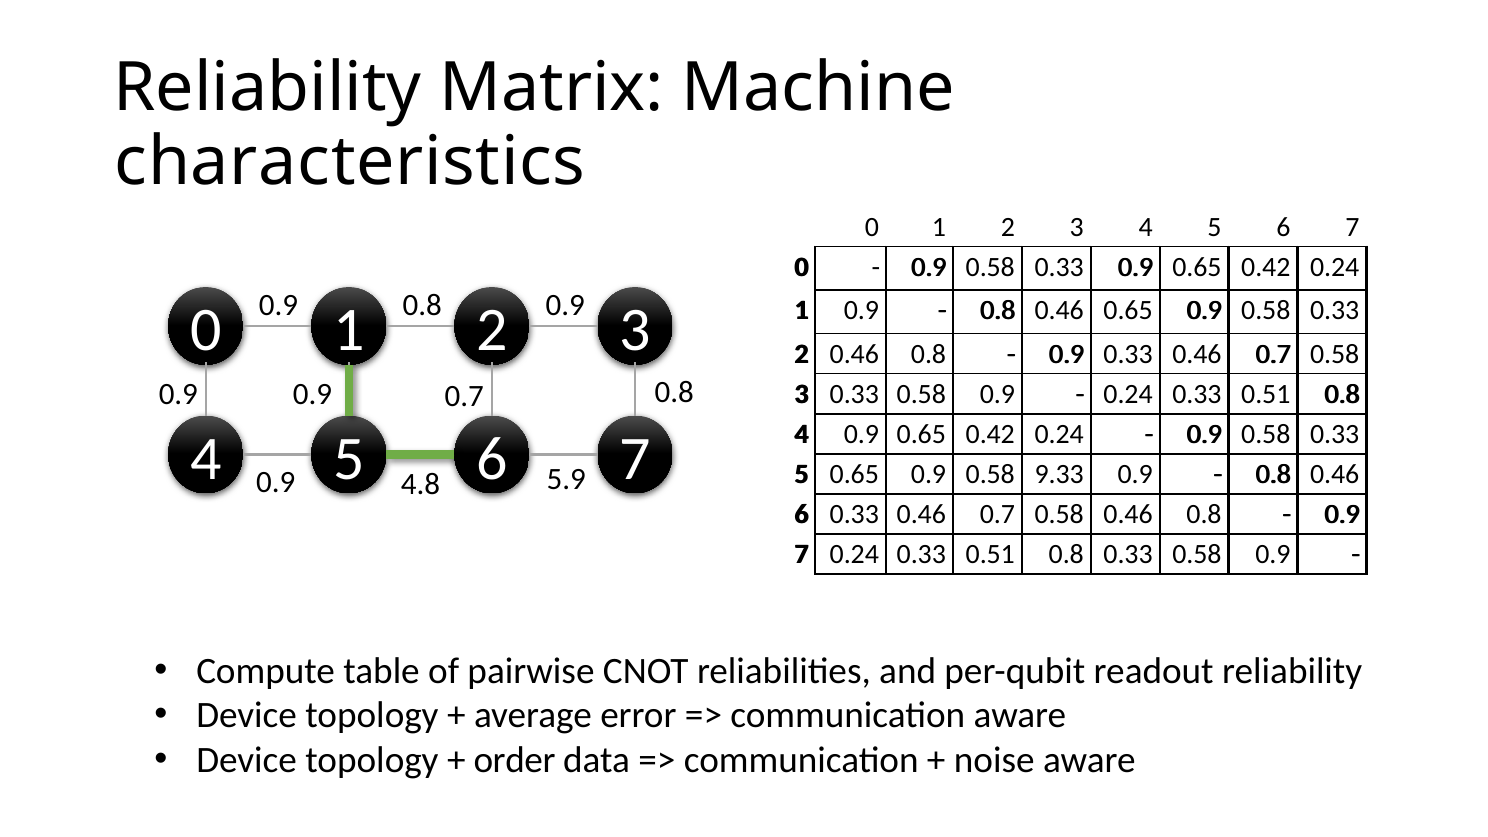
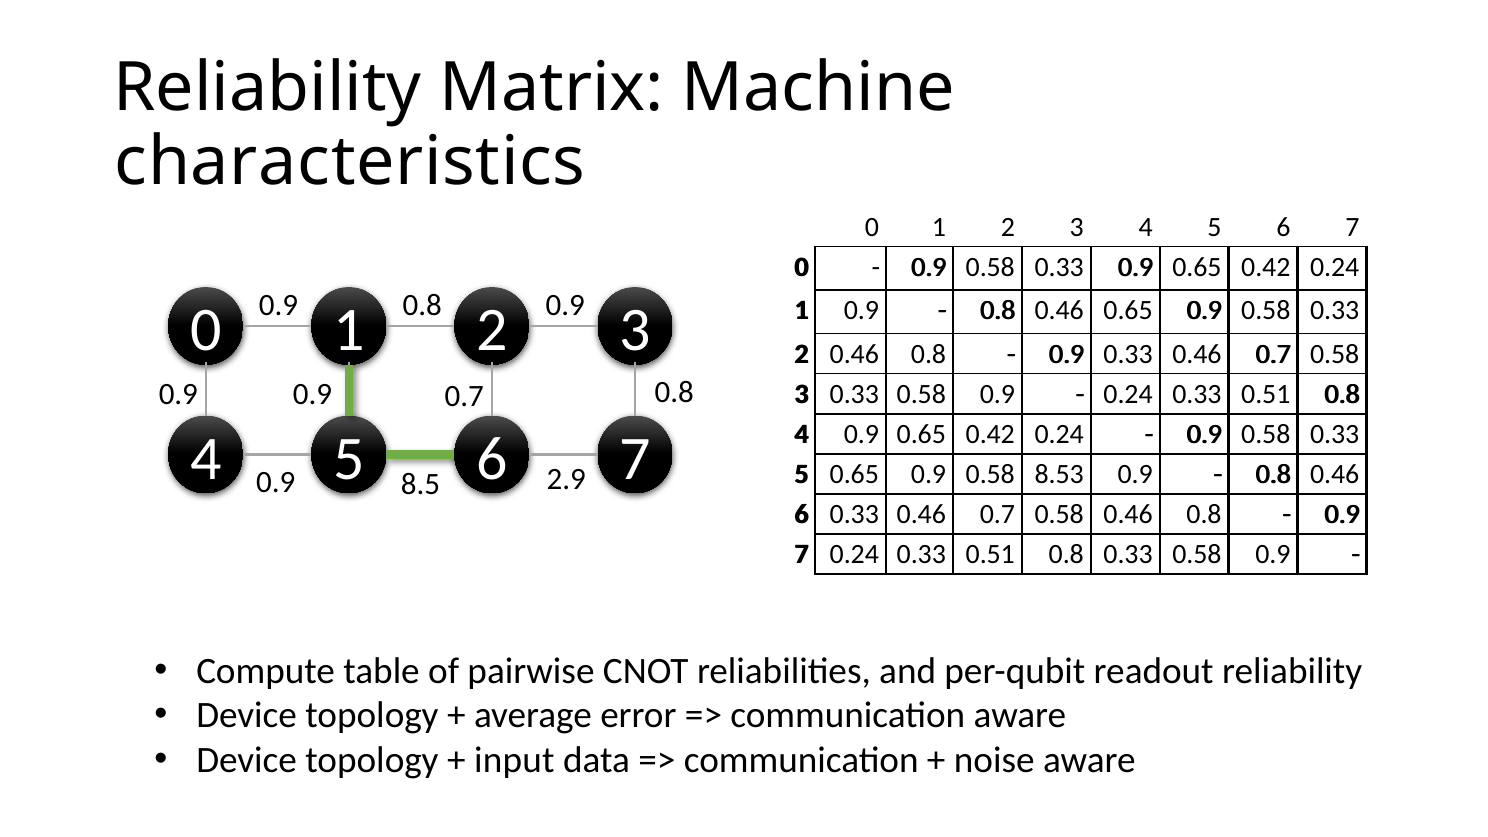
9.33: 9.33 -> 8.53
5.9: 5.9 -> 2.9
4.8: 4.8 -> 8.5
order: order -> input
